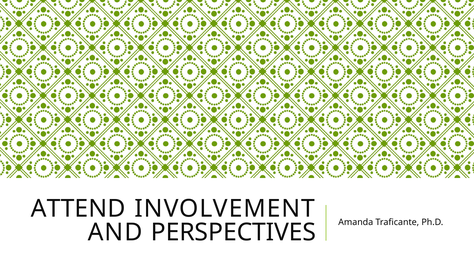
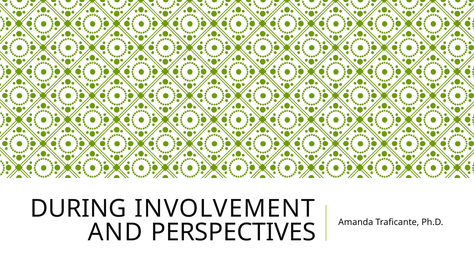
ATTEND: ATTEND -> DURING
